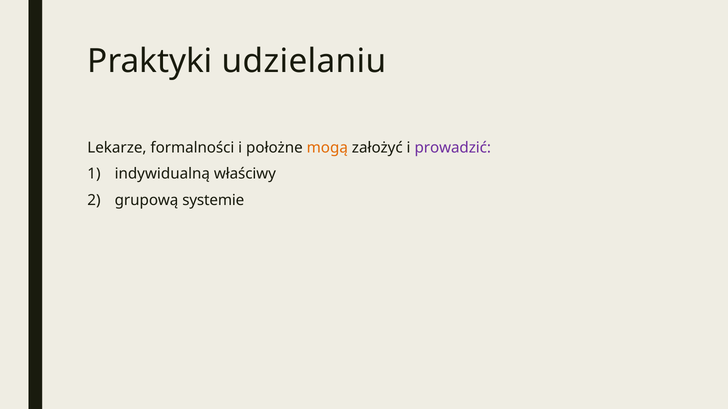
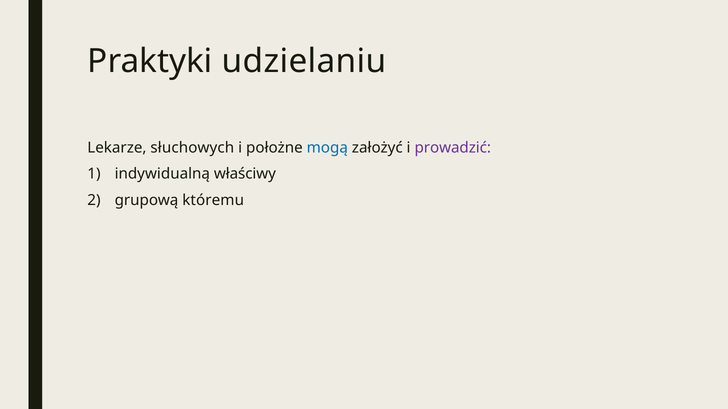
formalności: formalności -> słuchowych
mogą colour: orange -> blue
systemie: systemie -> któremu
